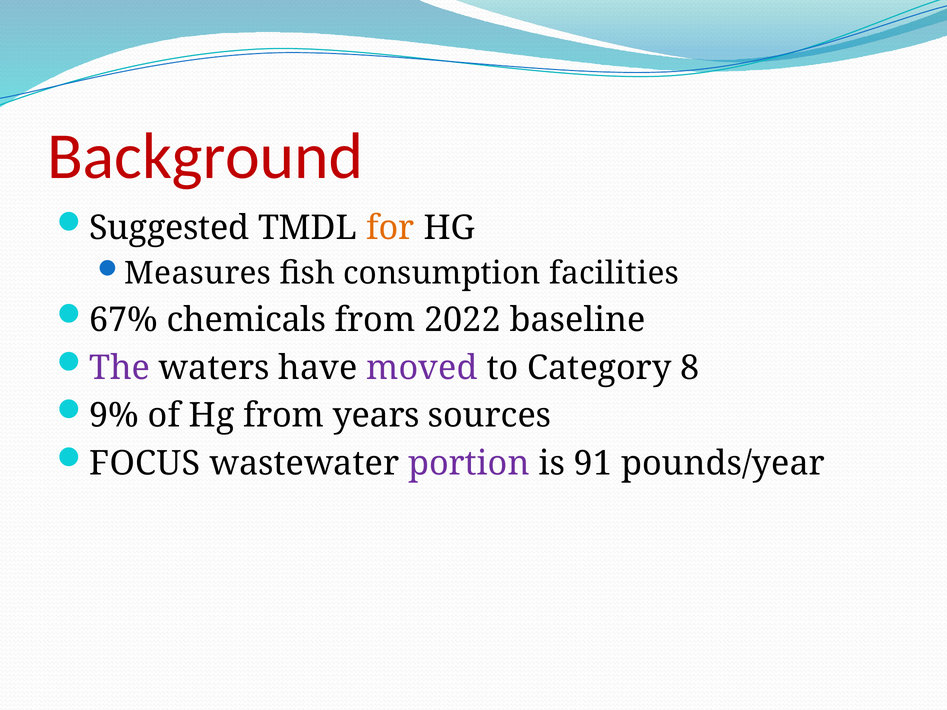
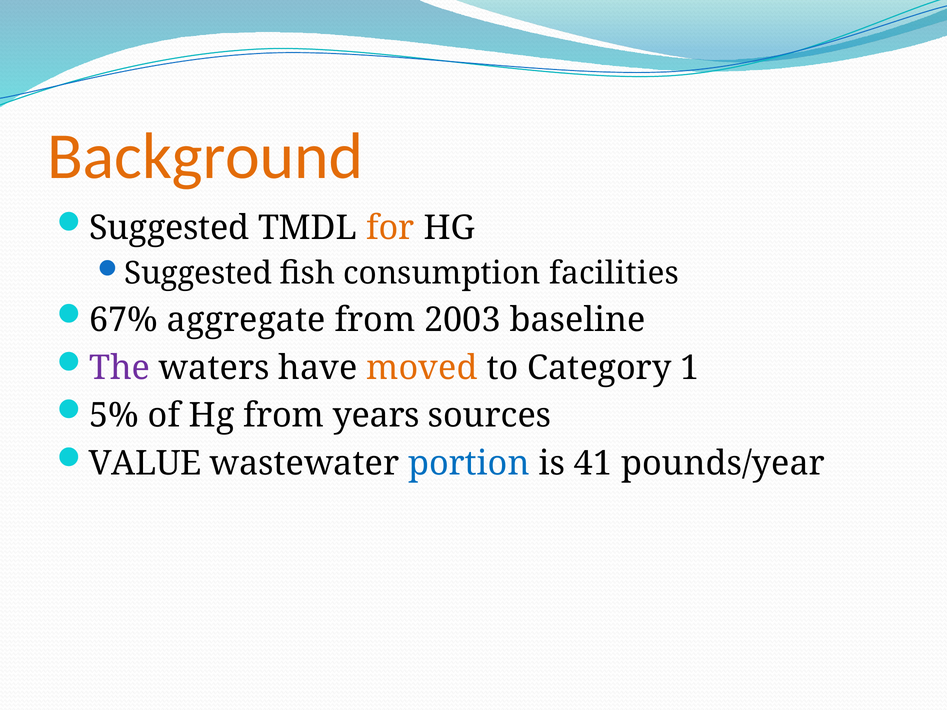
Background colour: red -> orange
Measures at (198, 274): Measures -> Suggested
chemicals: chemicals -> aggregate
2022: 2022 -> 2003
moved colour: purple -> orange
8: 8 -> 1
9%: 9% -> 5%
FOCUS: FOCUS -> VALUE
portion colour: purple -> blue
91: 91 -> 41
